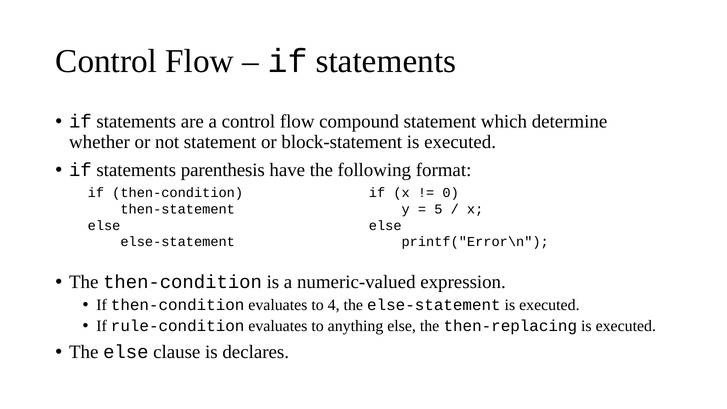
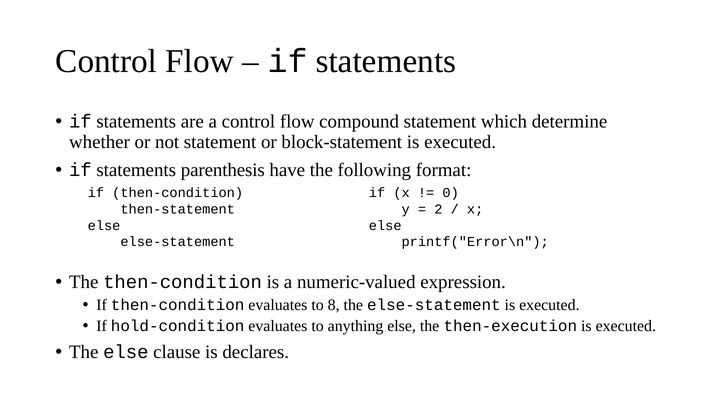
5: 5 -> 2
4: 4 -> 8
rule-condition: rule-condition -> hold-condition
then-replacing: then-replacing -> then-execution
